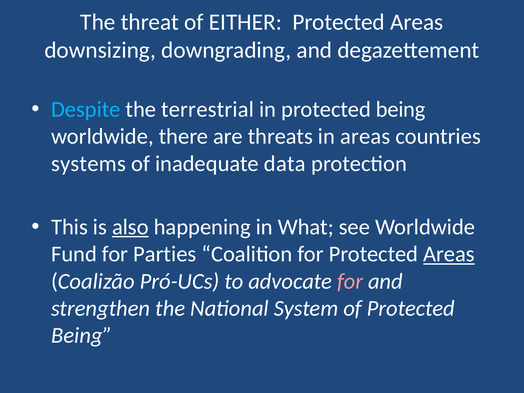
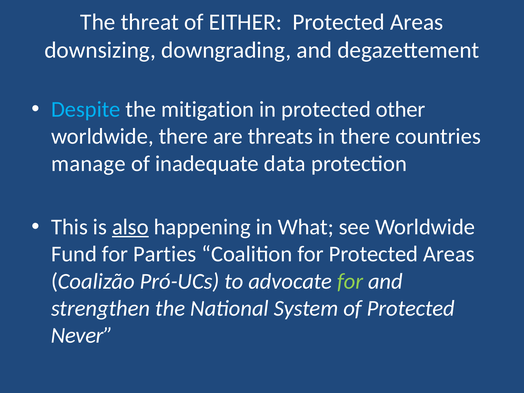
terrestrial: terrestrial -> mitigation
in protected being: being -> other
in areas: areas -> there
systems: systems -> manage
Areas at (449, 254) underline: present -> none
for at (350, 281) colour: pink -> light green
Being at (82, 335): Being -> Never
